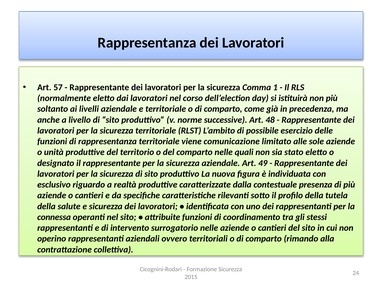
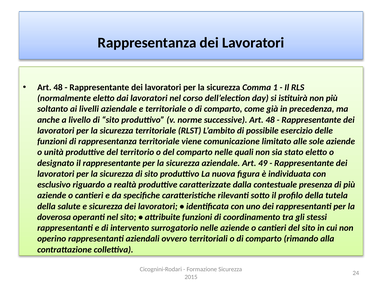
57 at (58, 88): 57 -> 48
connessa: connessa -> doverosa
